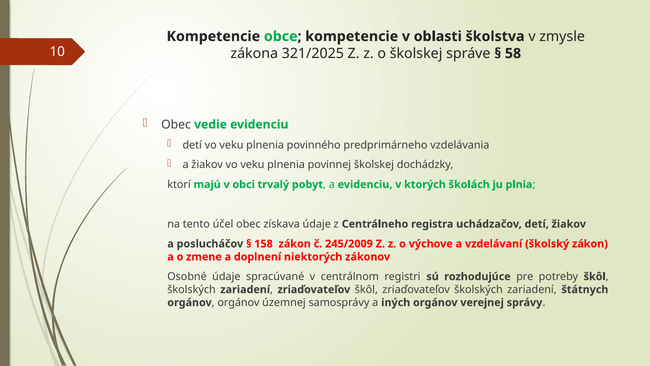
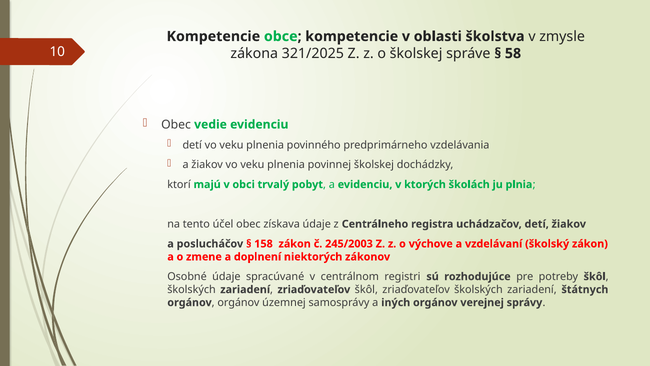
245/2009: 245/2009 -> 245/2003
